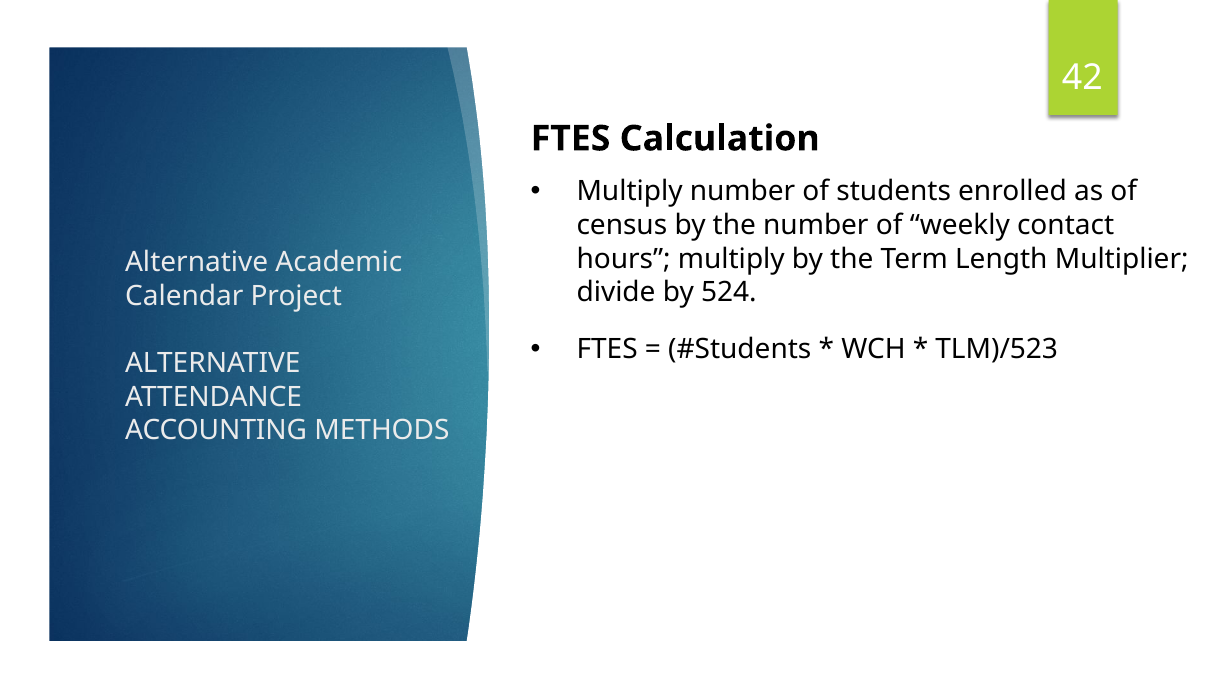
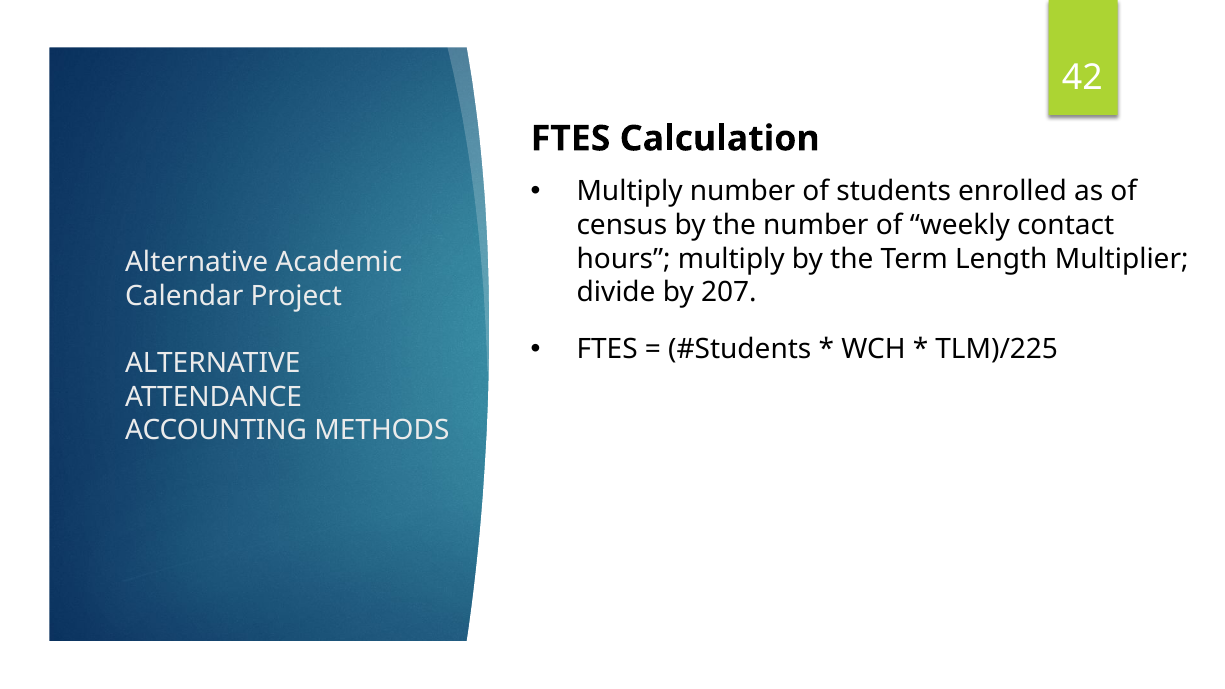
524: 524 -> 207
TLM)/523: TLM)/523 -> TLM)/225
